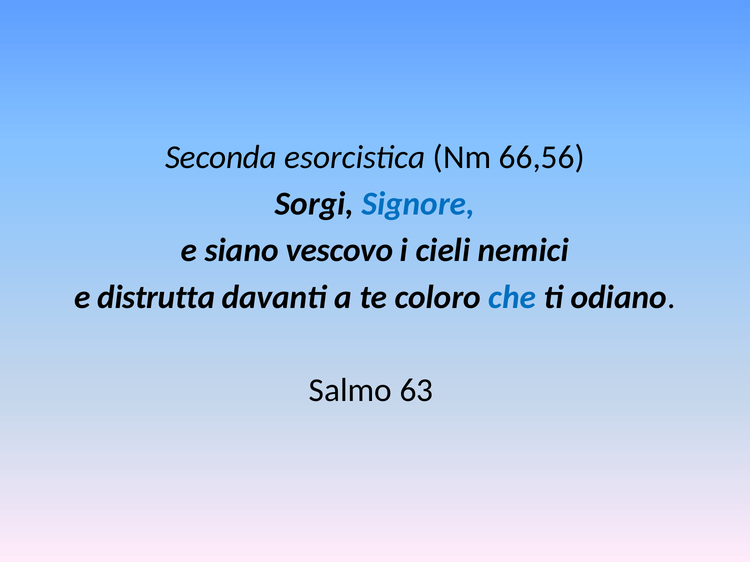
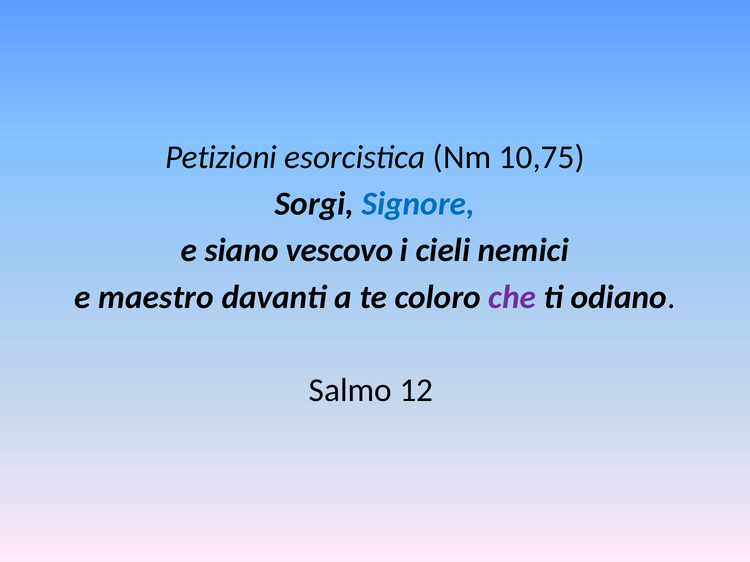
Seconda: Seconda -> Petizioni
66,56: 66,56 -> 10,75
distrutta: distrutta -> maestro
che colour: blue -> purple
63: 63 -> 12
